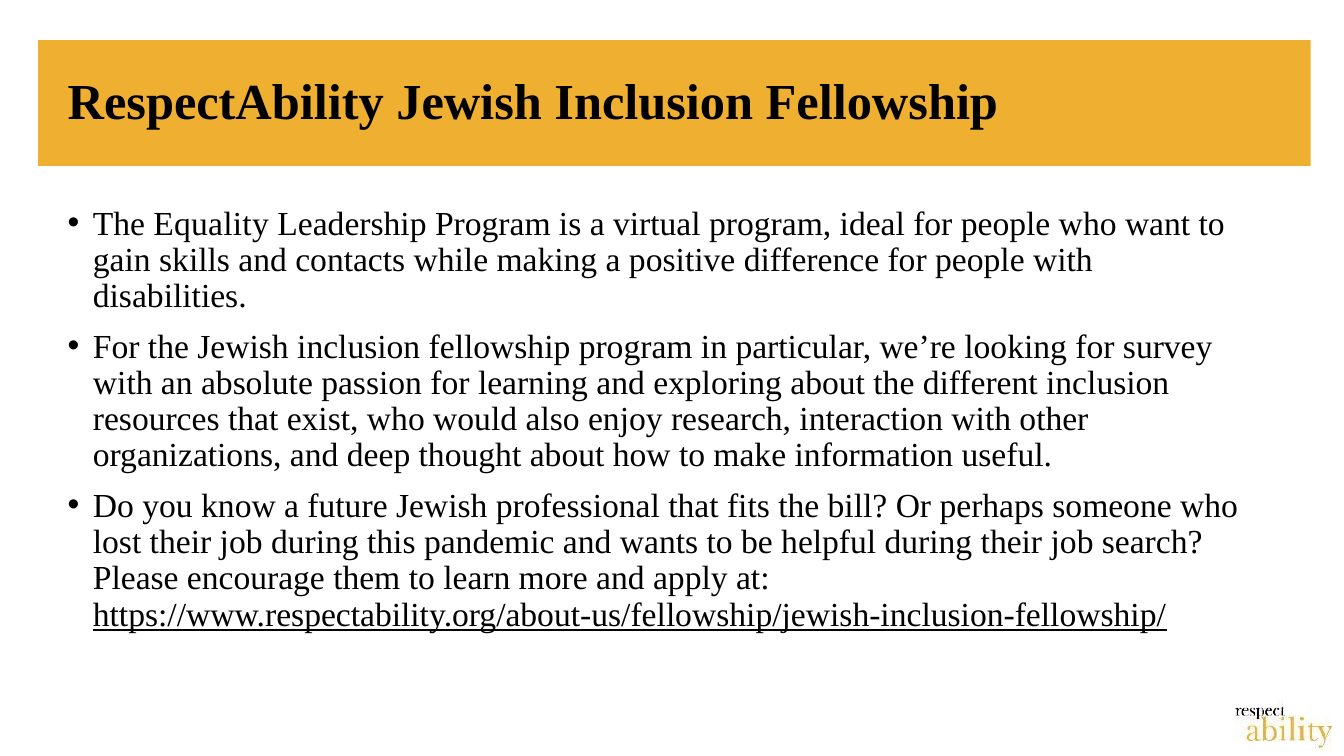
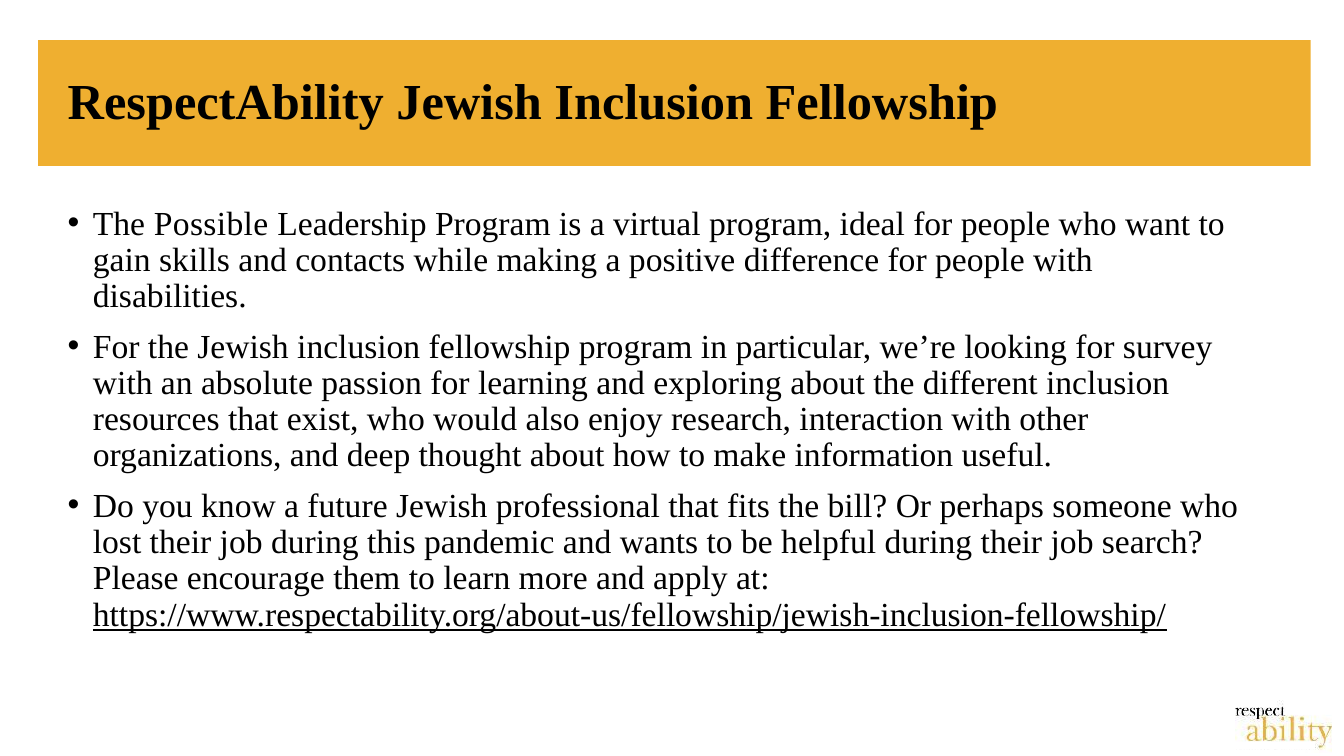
Equality: Equality -> Possible
